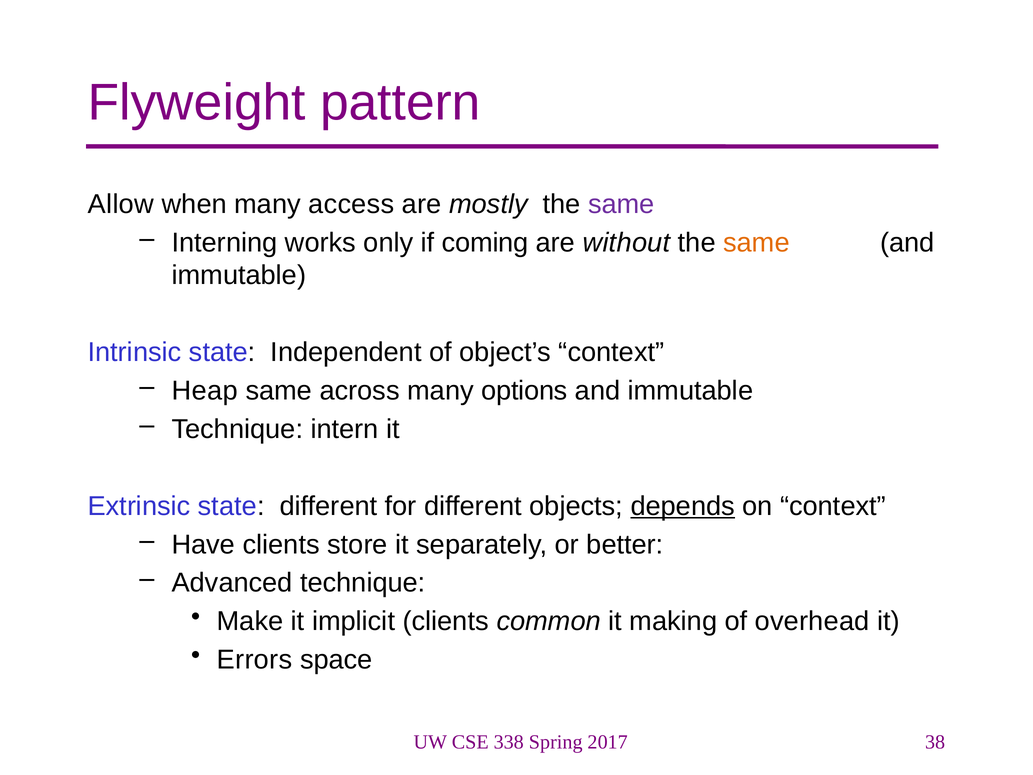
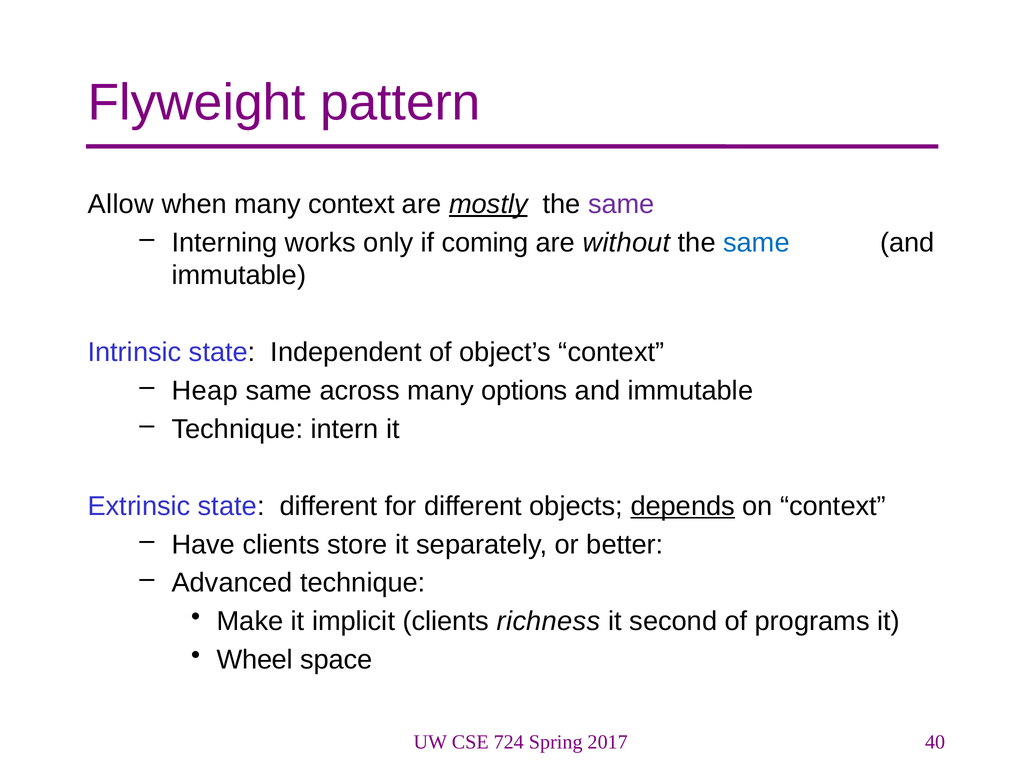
many access: access -> context
mostly underline: none -> present
same at (757, 243) colour: orange -> blue
common: common -> richness
making: making -> second
overhead: overhead -> programs
Errors: Errors -> Wheel
338: 338 -> 724
38: 38 -> 40
